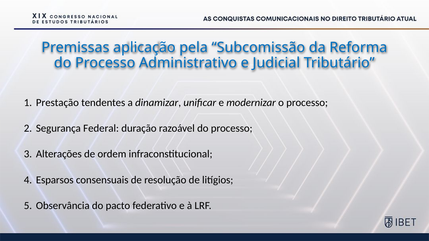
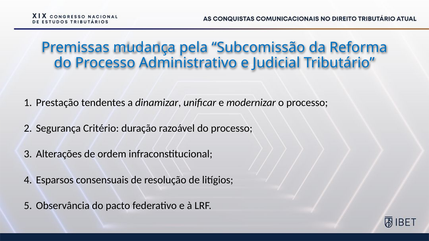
aplicação: aplicação -> mudança
Federal: Federal -> Critério
